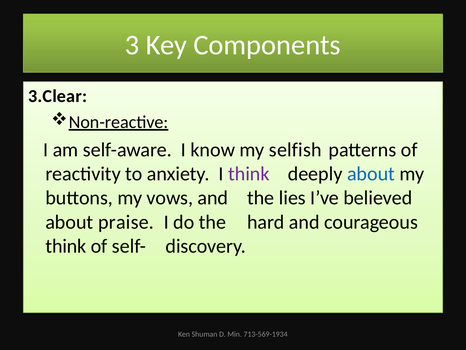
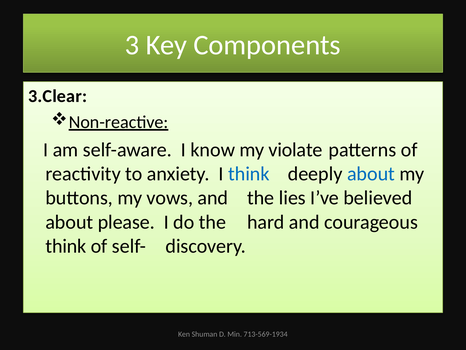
selfish: selfish -> violate
think at (249, 174) colour: purple -> blue
praise: praise -> please
